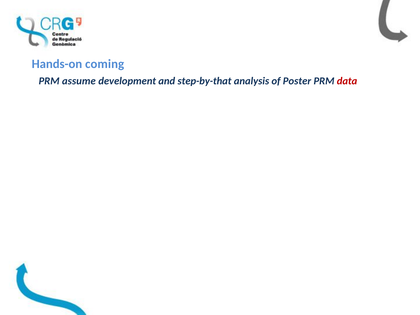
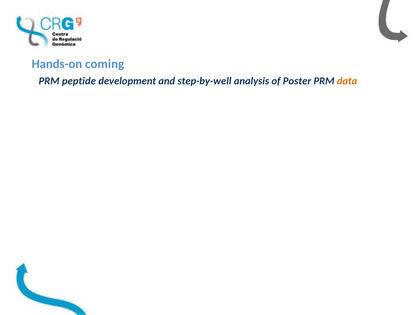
assume: assume -> peptide
step-by-that: step-by-that -> step-by-well
data colour: red -> orange
